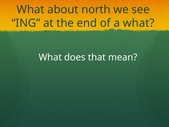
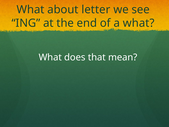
north: north -> letter
